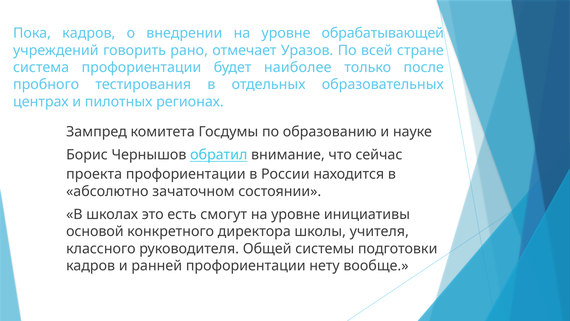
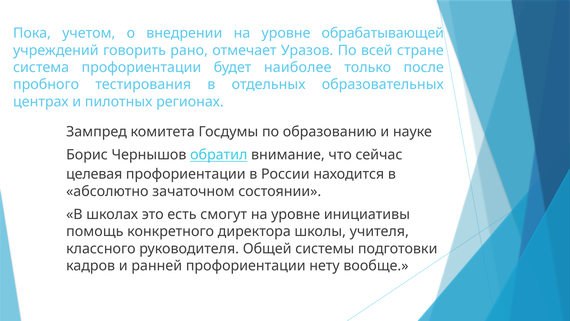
Пока кадров: кадров -> учетом
проекта: проекта -> целевая
основой: основой -> помощь
